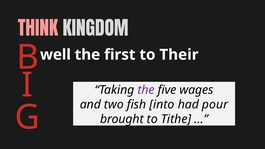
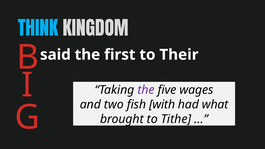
THINK colour: pink -> light blue
well: well -> said
into: into -> with
pour: pour -> what
